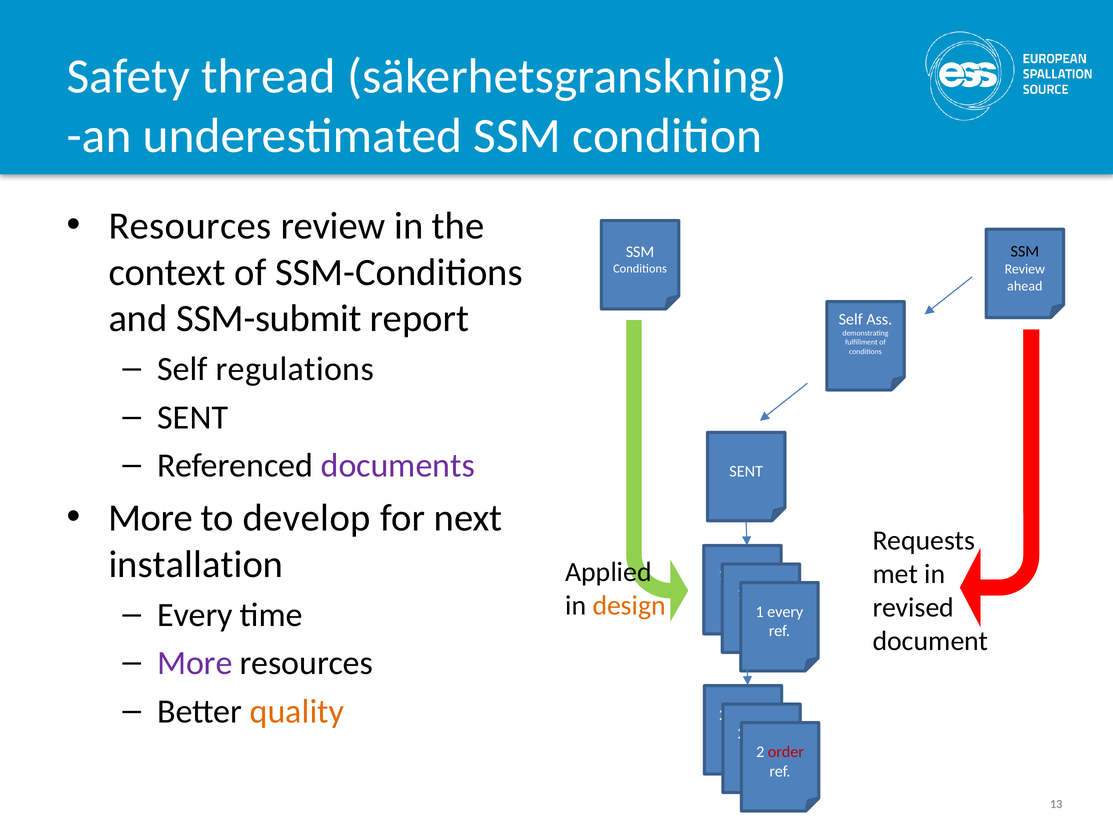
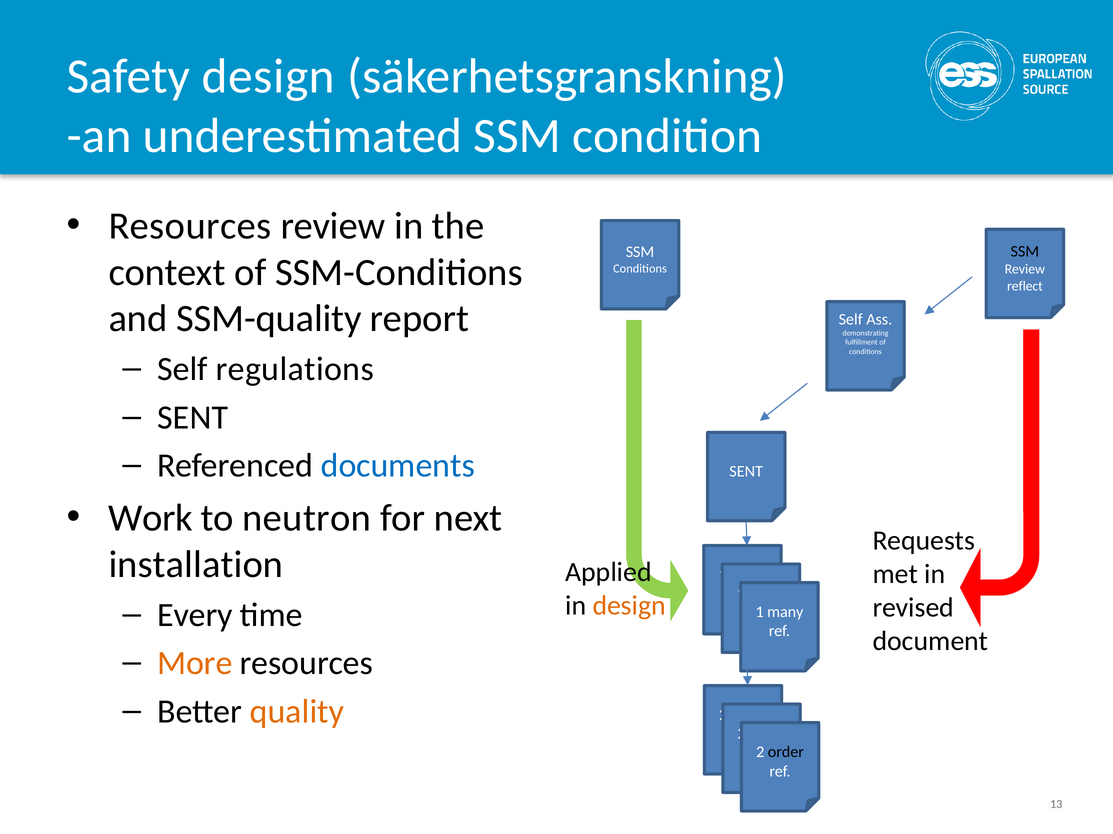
Safety thread: thread -> design
ahead: ahead -> reflect
SSM-submit: SSM-submit -> SSM-quality
documents colour: purple -> blue
More at (150, 519): More -> Work
develop: develop -> neutron
every at (785, 612): every -> many
More at (195, 664) colour: purple -> orange
order at (786, 752) colour: red -> black
